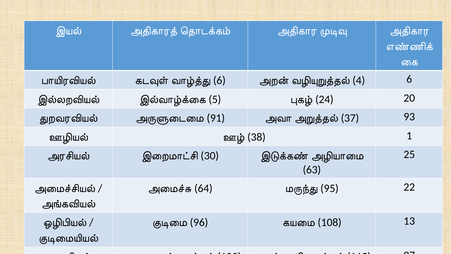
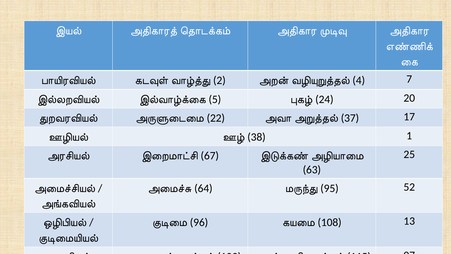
6 at (219, 80): 6 -> 2
4 6: 6 -> 7
91: 91 -> 22
93: 93 -> 17
30: 30 -> 67
22: 22 -> 52
